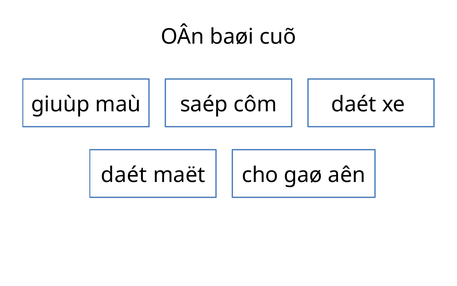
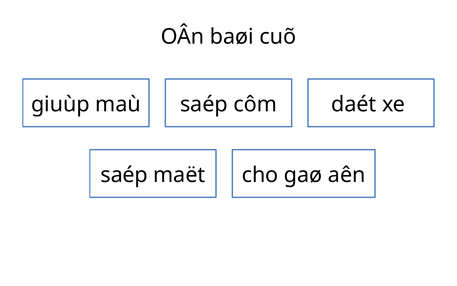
daét at (124, 175): daét -> saép
